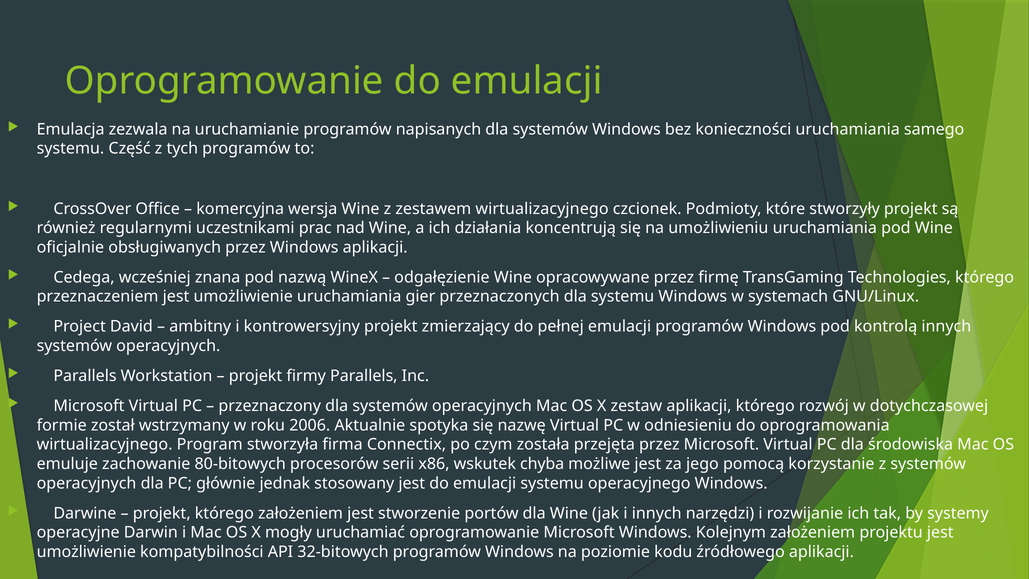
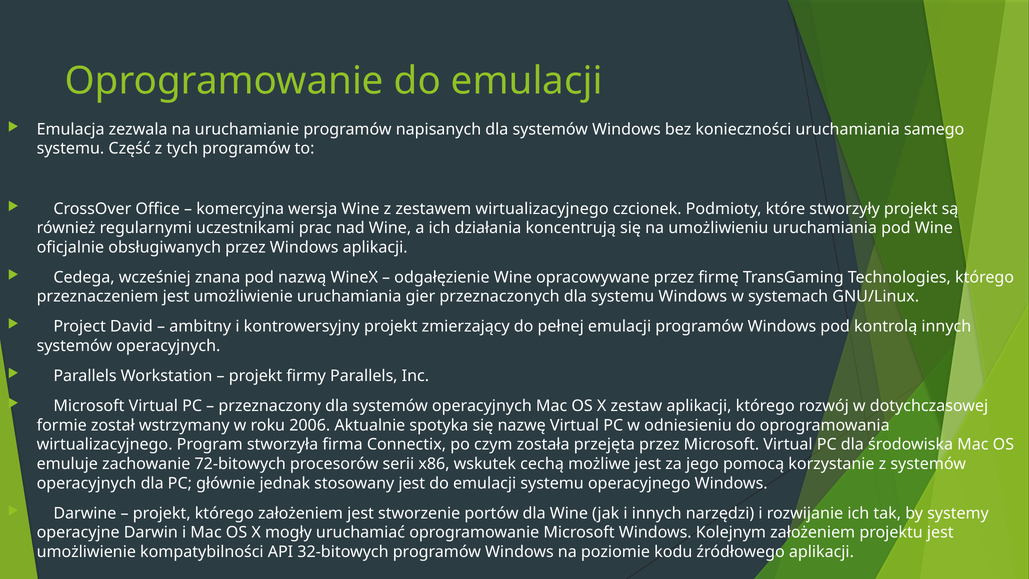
80-bitowych: 80-bitowych -> 72-bitowych
chyba: chyba -> cechą
